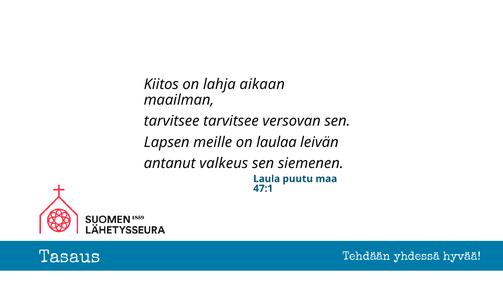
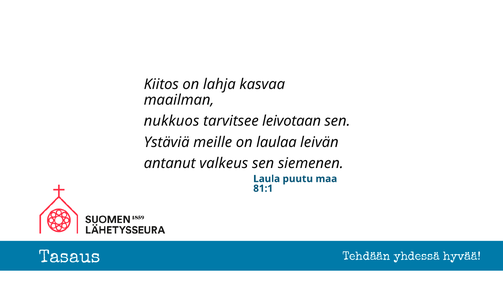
aikaan: aikaan -> kasvaa
tarvitsee at (172, 121): tarvitsee -> nukkuos
versovan: versovan -> leivotaan
Lapsen: Lapsen -> Ystäviä
47:1: 47:1 -> 81:1
